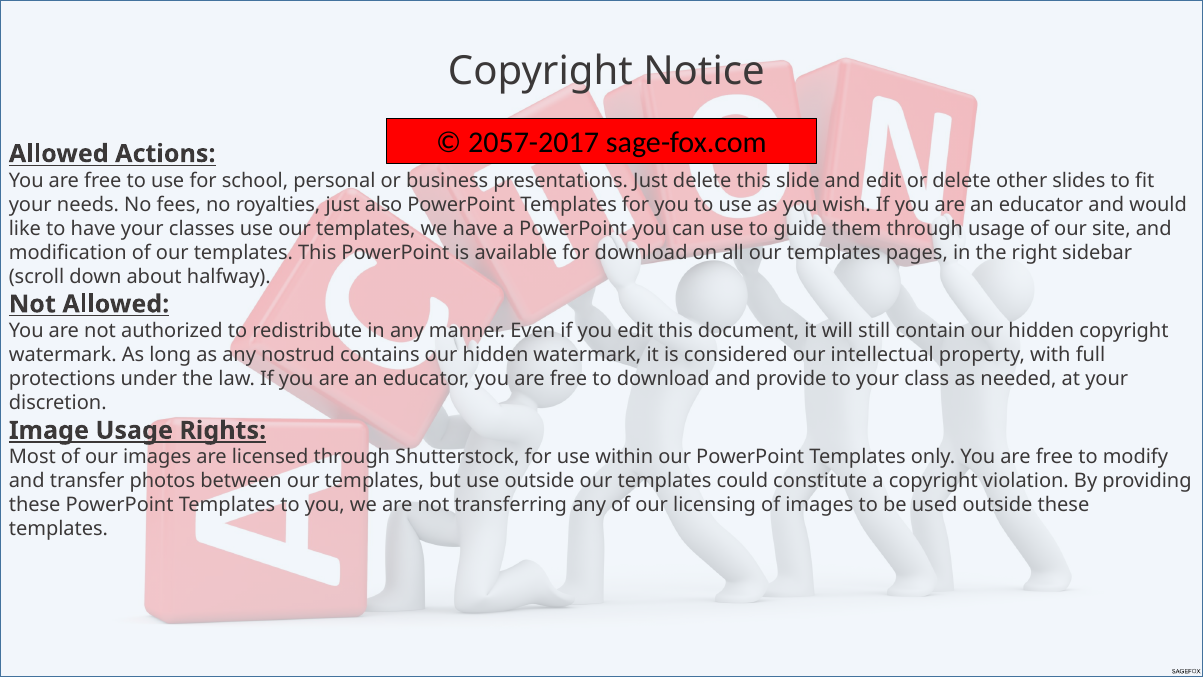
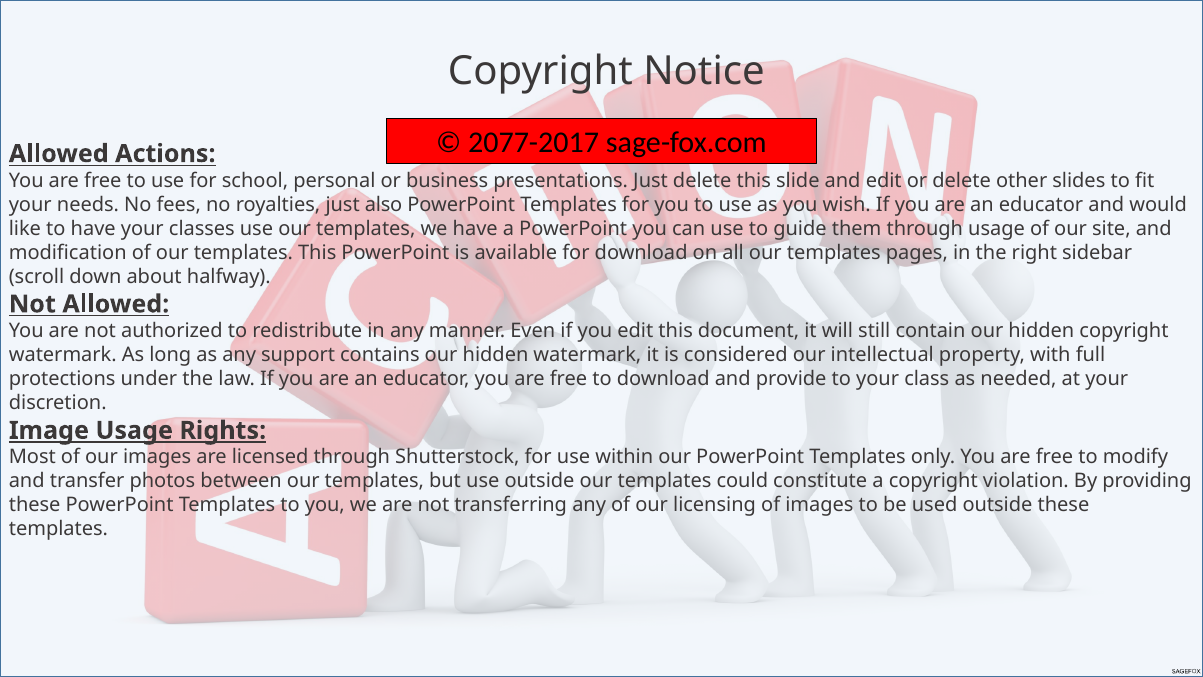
2057-2017: 2057-2017 -> 2077-2017
nostrud: nostrud -> support
